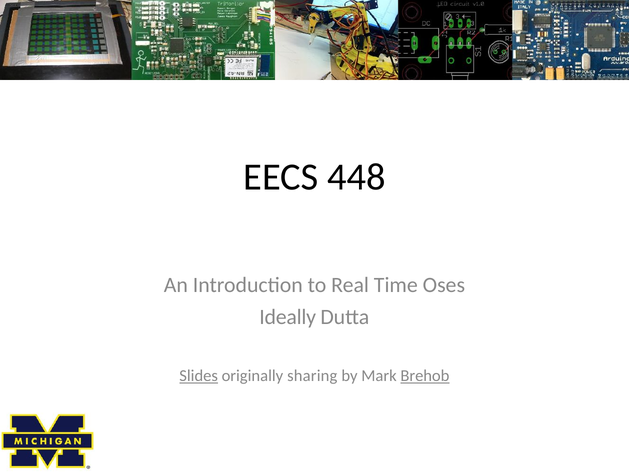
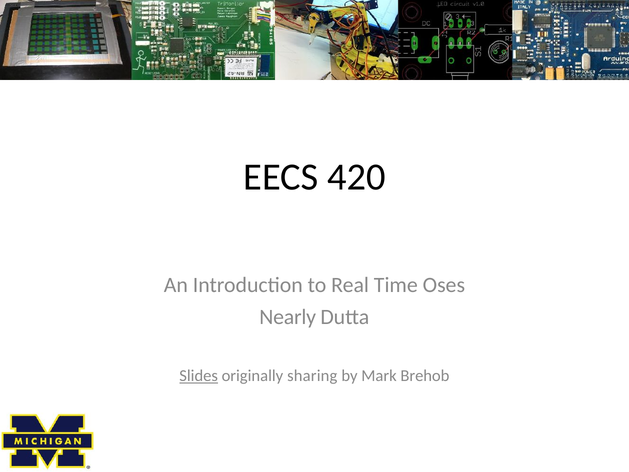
448: 448 -> 420
Ideally: Ideally -> Nearly
Brehob underline: present -> none
